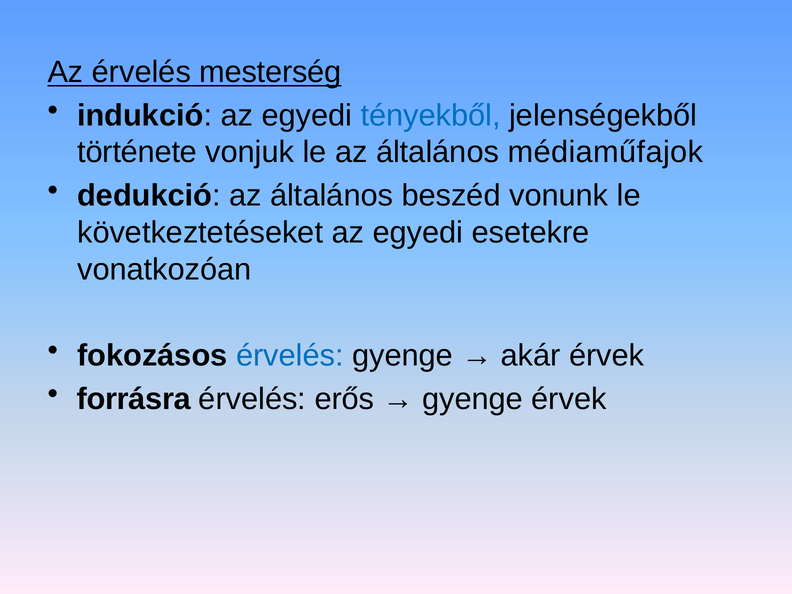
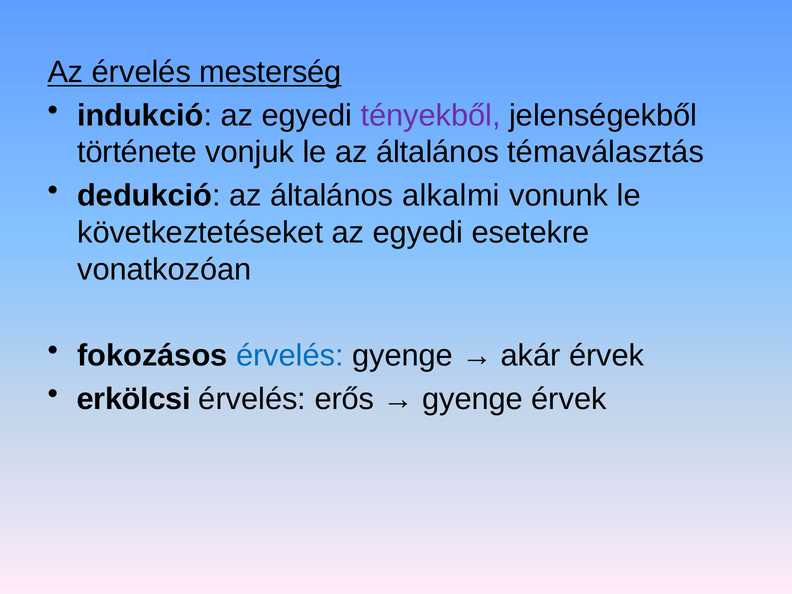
tényekből colour: blue -> purple
médiaműfajok: médiaműfajok -> témaválasztás
beszéd: beszéd -> alkalmi
forrásra: forrásra -> erkölcsi
